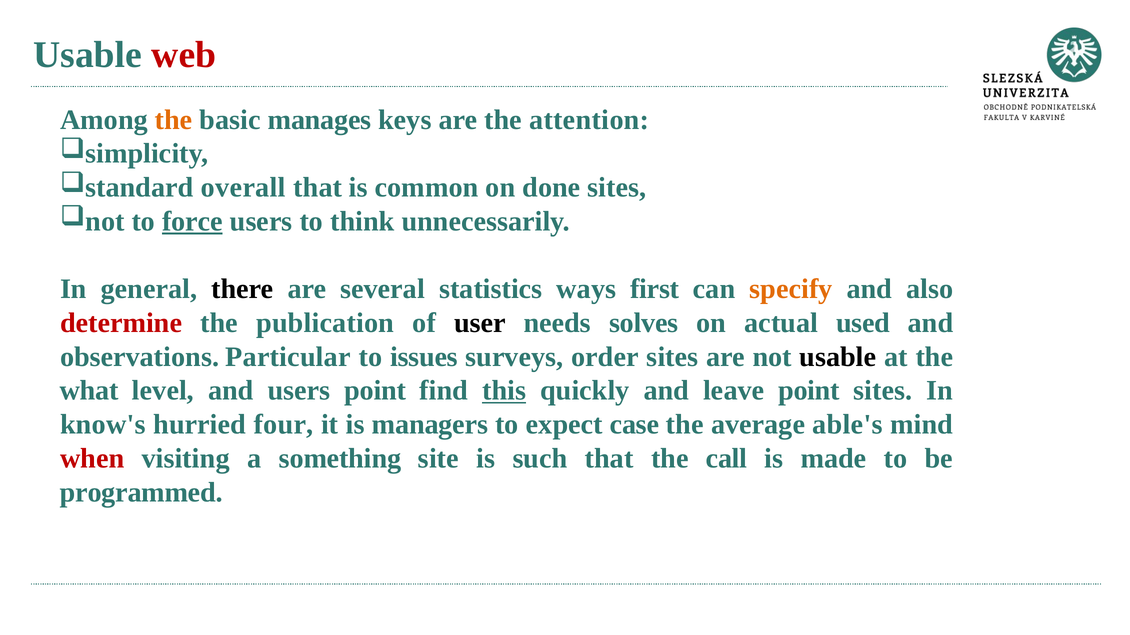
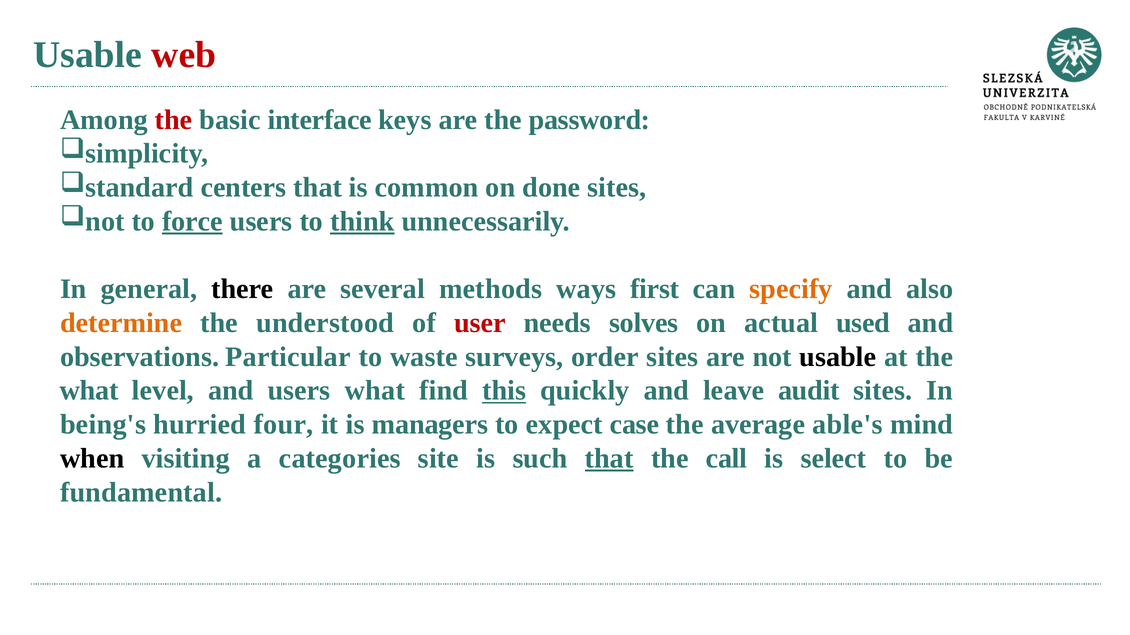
the at (174, 120) colour: orange -> red
manages: manages -> interface
attention: attention -> password
overall: overall -> centers
think underline: none -> present
statistics: statistics -> methods
determine colour: red -> orange
publication: publication -> understood
user colour: black -> red
issues: issues -> waste
users point: point -> what
leave point: point -> audit
know's: know's -> being's
when colour: red -> black
something: something -> categories
that at (609, 459) underline: none -> present
made: made -> select
programmed: programmed -> fundamental
